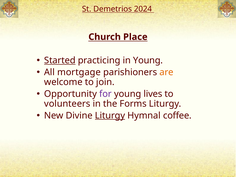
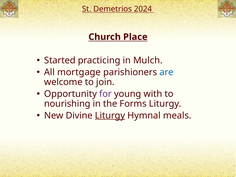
Started underline: present -> none
in Young: Young -> Mulch
are colour: orange -> blue
lives: lives -> with
volunteers: volunteers -> nourishing
coffee: coffee -> meals
